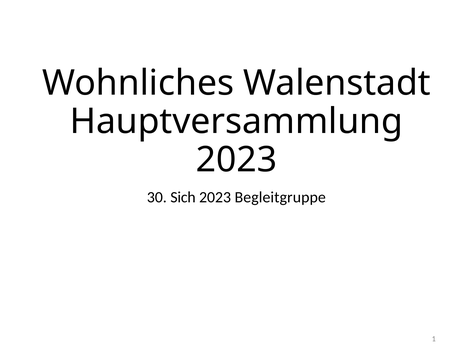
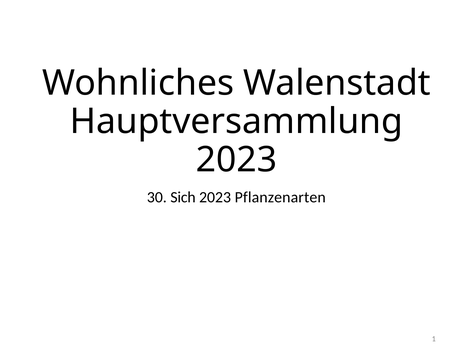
Begleitgruppe: Begleitgruppe -> Pflanzenarten
